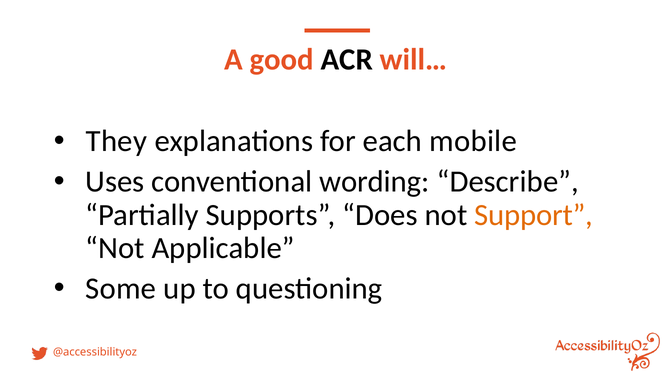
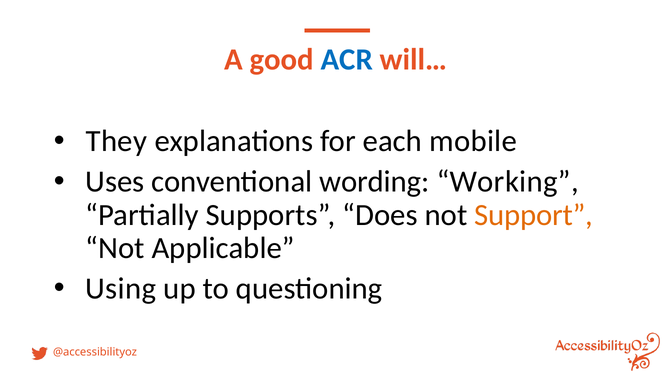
ACR colour: black -> blue
Describe: Describe -> Working
Some: Some -> Using
